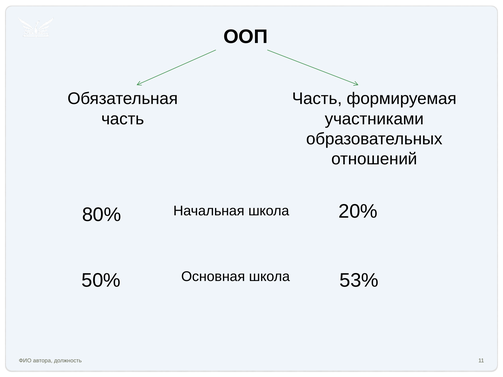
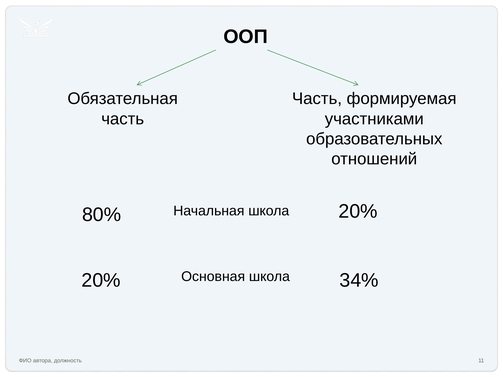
50% at (101, 281): 50% -> 20%
53%: 53% -> 34%
